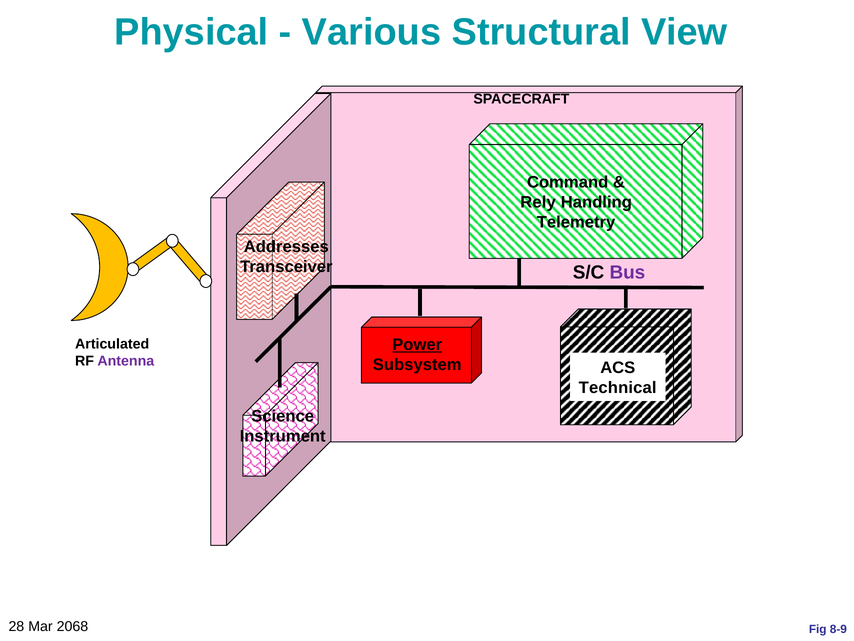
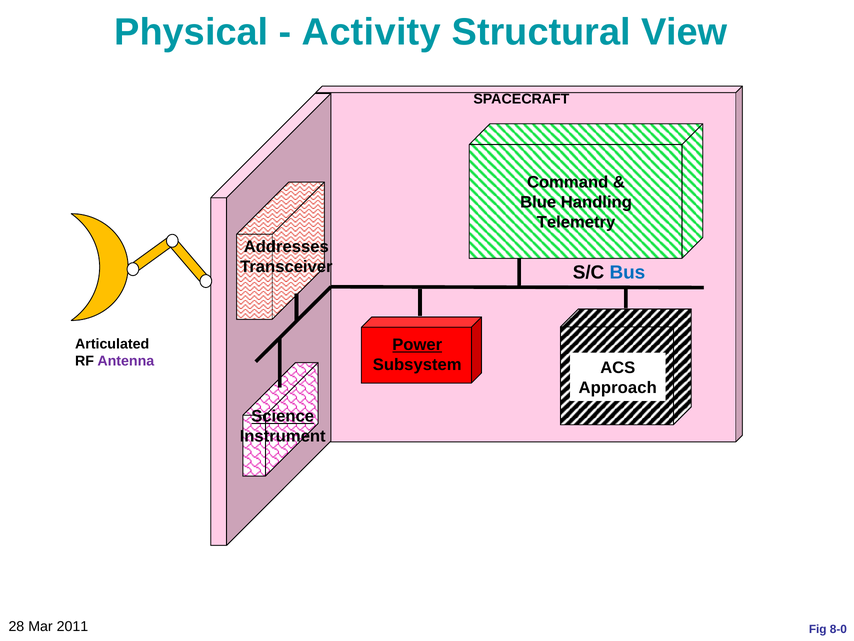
Various: Various -> Activity
Rely: Rely -> Blue
Bus colour: purple -> blue
Technical: Technical -> Approach
Science underline: none -> present
2068: 2068 -> 2011
8-9: 8-9 -> 8-0
